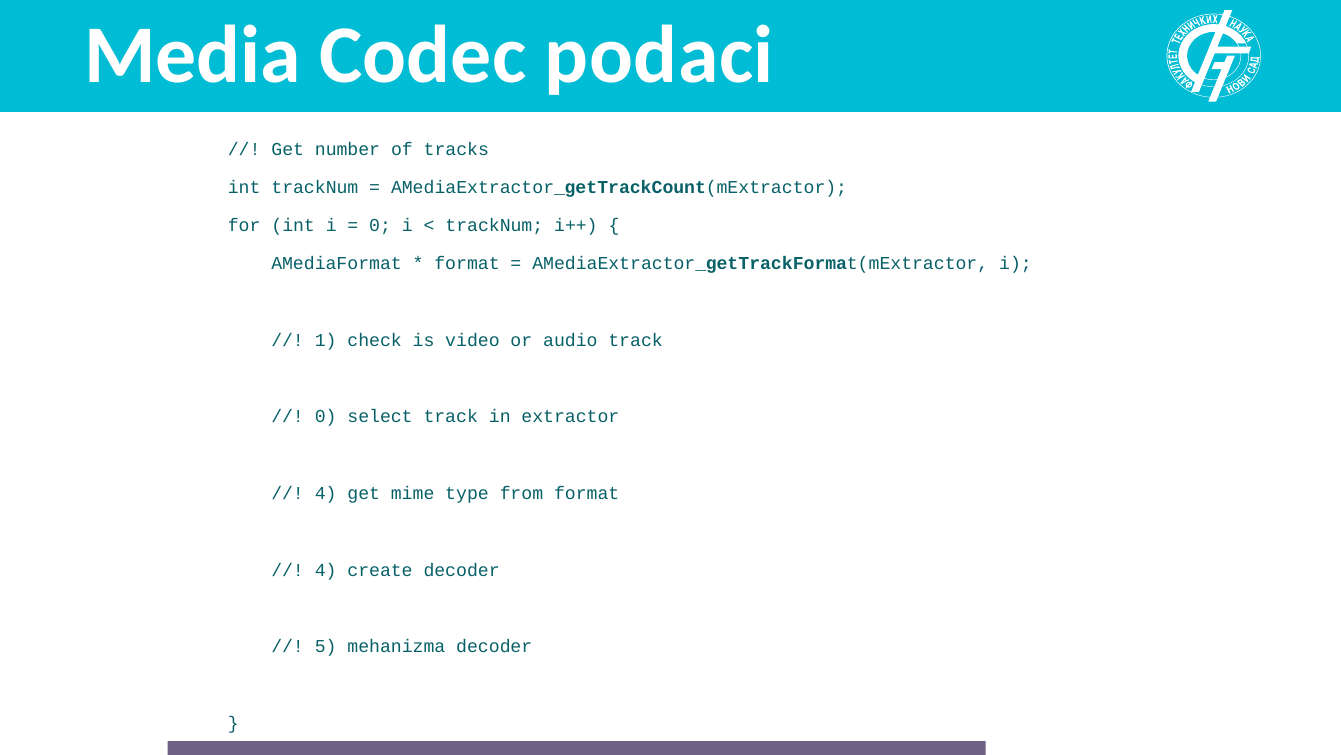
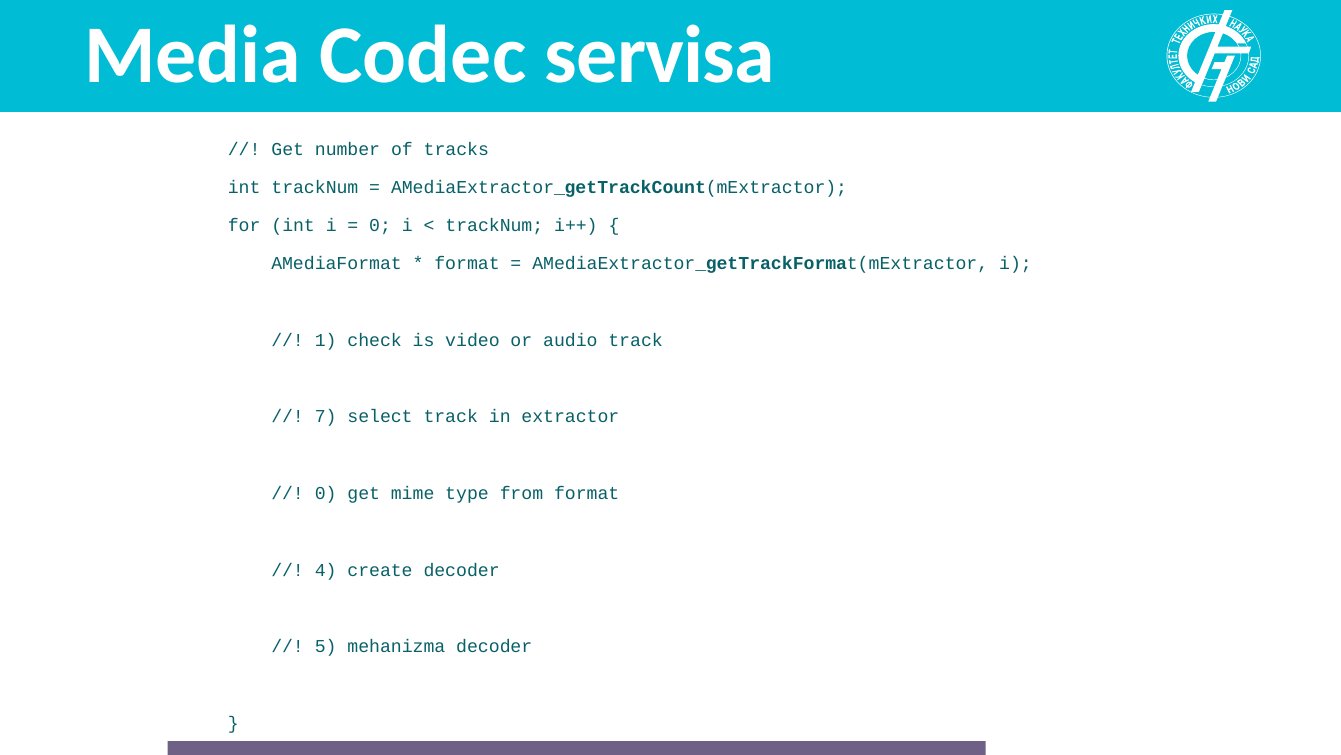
podaci: podaci -> servisa
0 at (326, 417): 0 -> 7
4 at (326, 493): 4 -> 0
